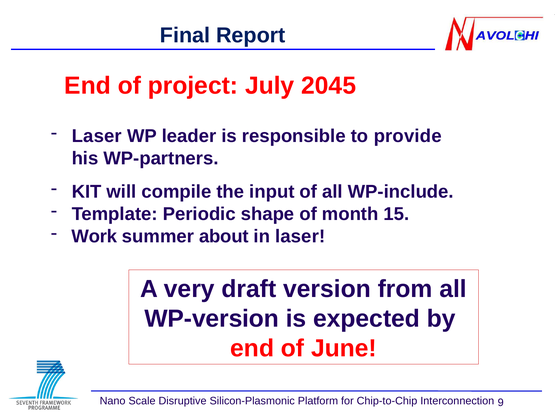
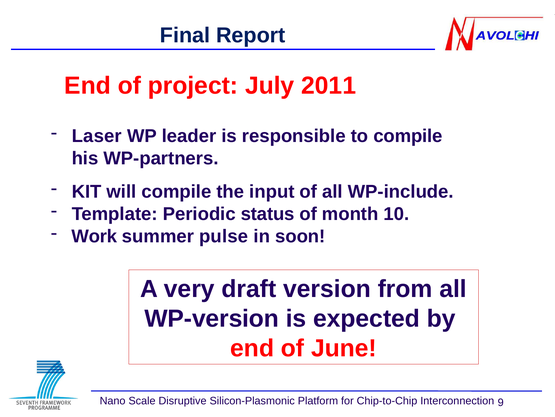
2045: 2045 -> 2011
to provide: provide -> compile
shape: shape -> status
15: 15 -> 10
about: about -> pulse
in laser: laser -> soon
